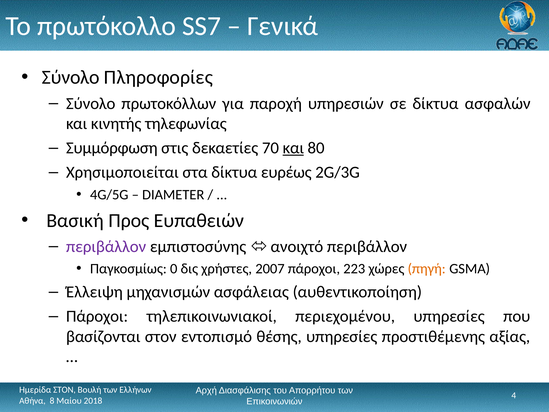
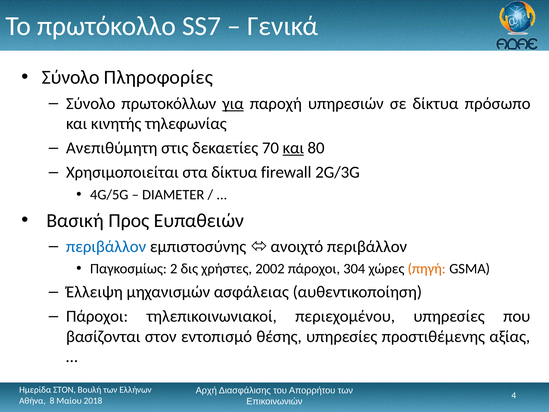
για underline: none -> present
ασφαλών: ασφαλών -> πρόσωπο
Συμμόρφωση: Συμμόρφωση -> Ανεπιθύμητη
ευρέως: ευρέως -> firewall
περιβάλλον at (106, 246) colour: purple -> blue
0: 0 -> 2
2007: 2007 -> 2002
223: 223 -> 304
